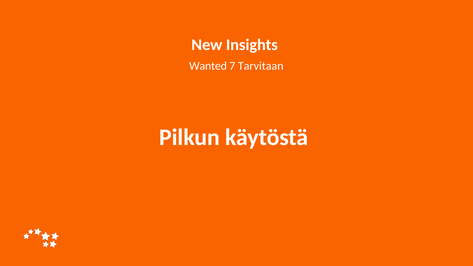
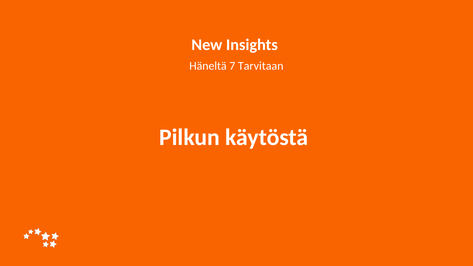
Wanted: Wanted -> Häneltä
